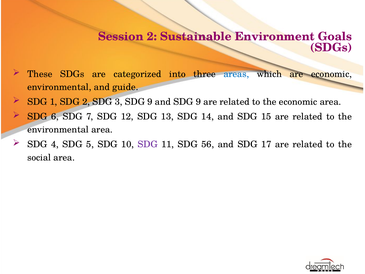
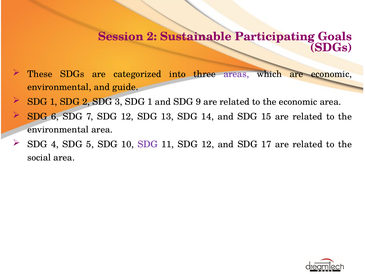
Environment: Environment -> Participating
areas colour: blue -> purple
3 SDG 9: 9 -> 1
11 SDG 56: 56 -> 12
